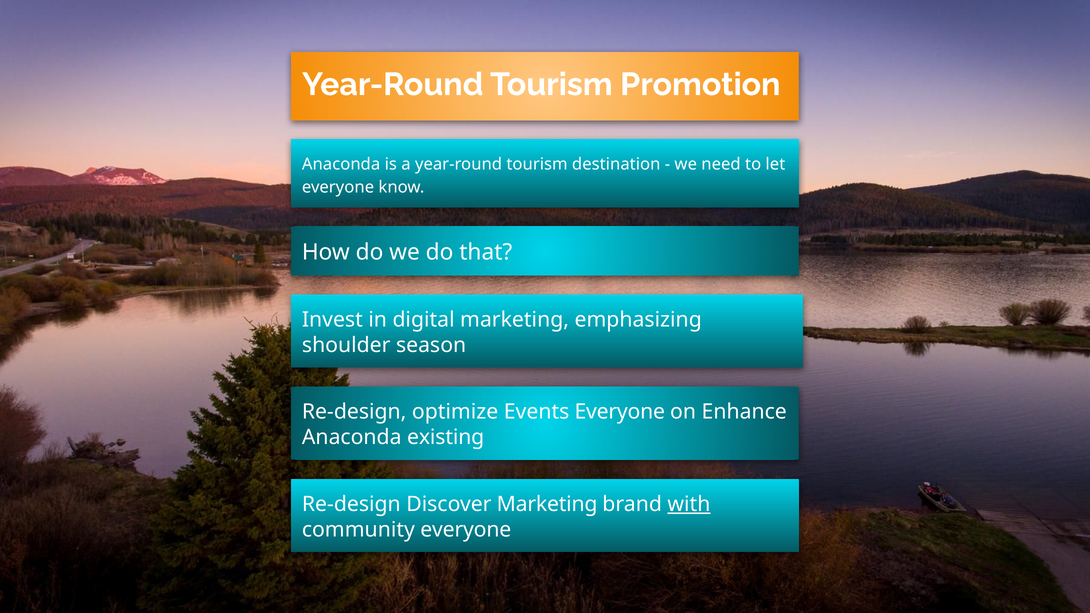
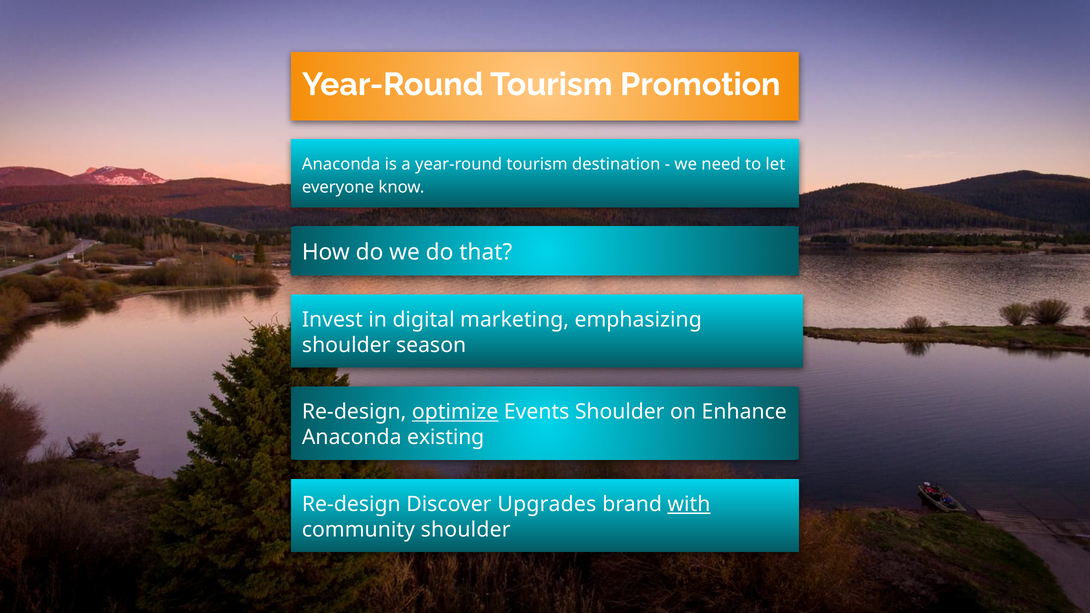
optimize underline: none -> present
Events Everyone: Everyone -> Shoulder
Discover Marketing: Marketing -> Upgrades
community everyone: everyone -> shoulder
